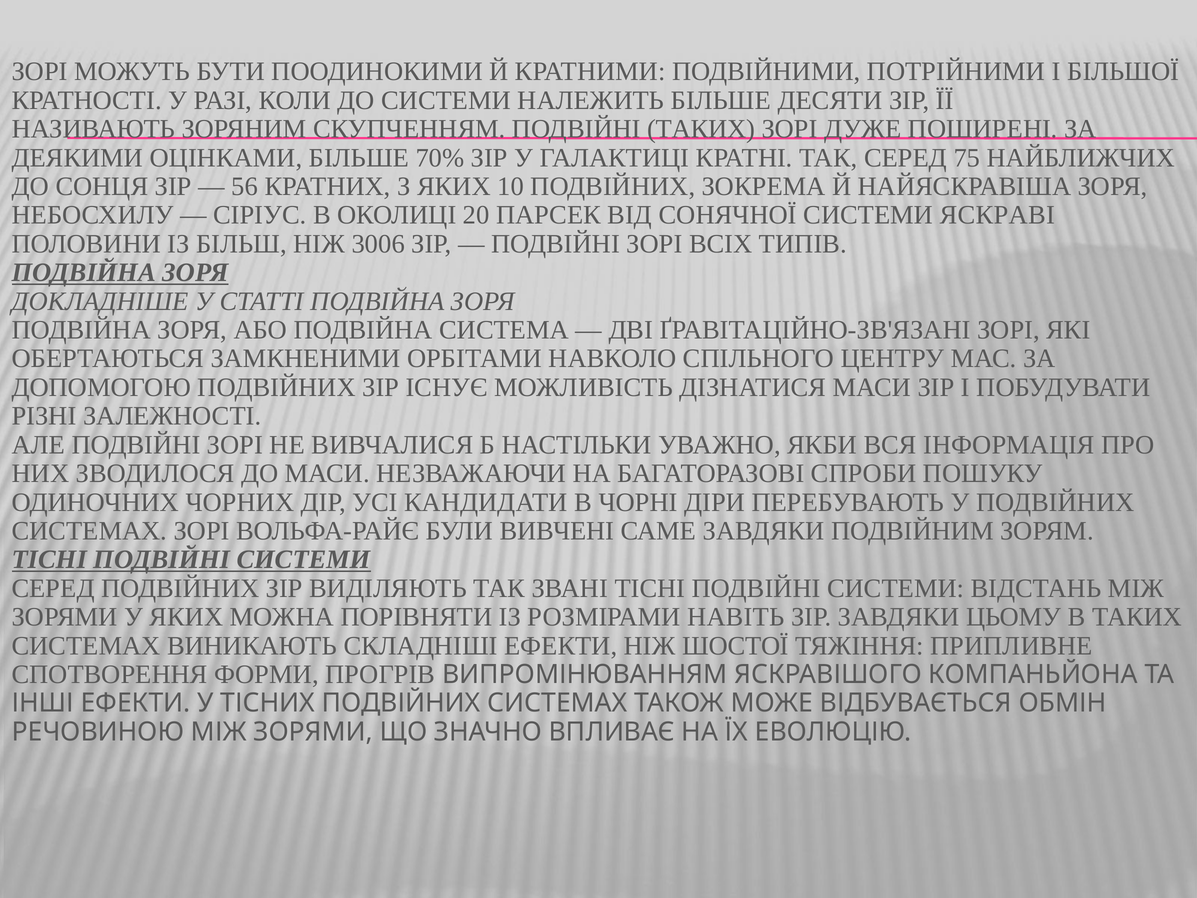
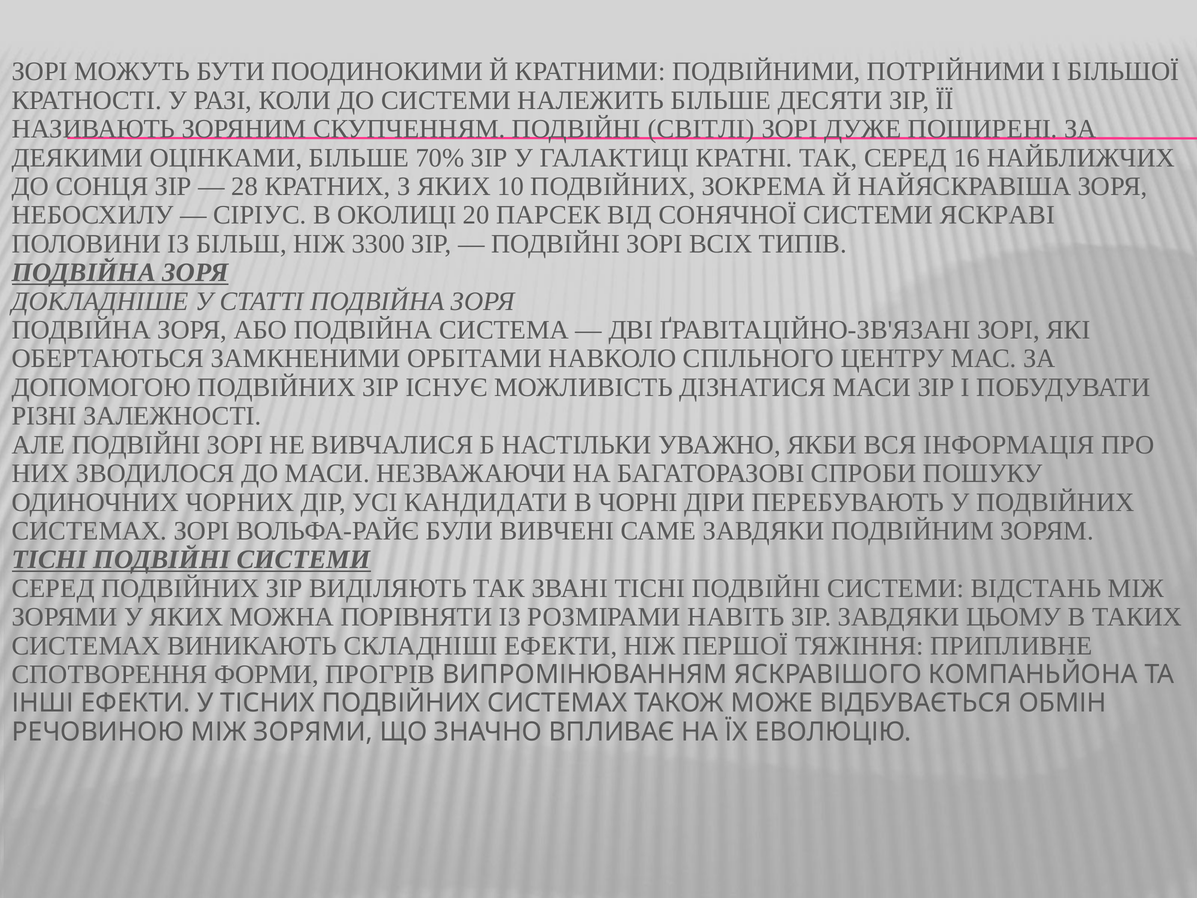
ПОДВІЙНІ ТАКИХ: ТАКИХ -> СВІТЛІ
75: 75 -> 16
56: 56 -> 28
3006: 3006 -> 3300
ШОСТОЇ: ШОСТОЇ -> ПЕРШОЇ
